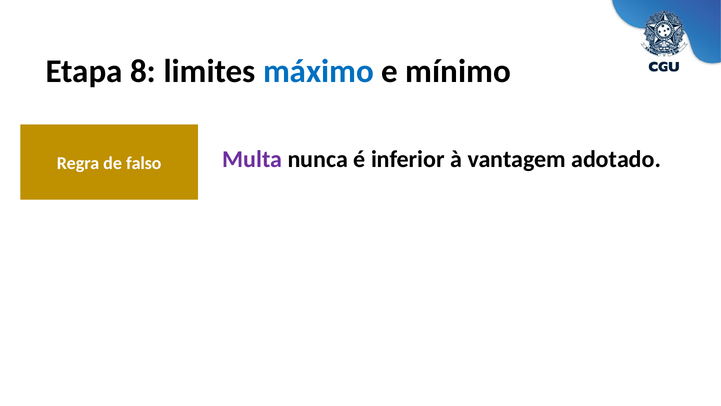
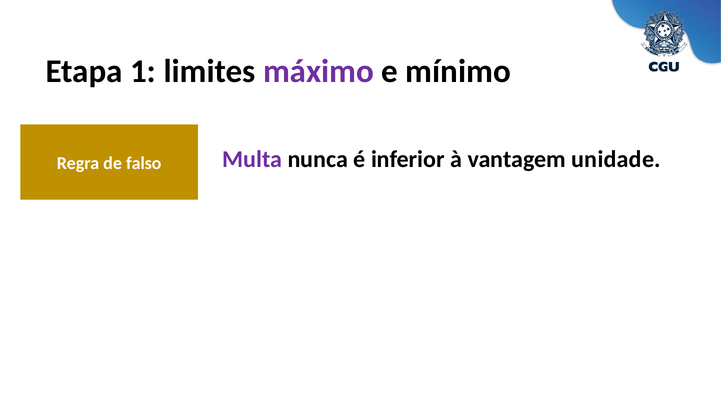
8: 8 -> 1
máximo colour: blue -> purple
adotado: adotado -> unidade
